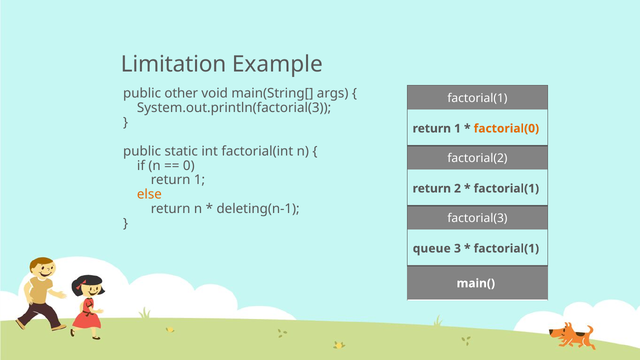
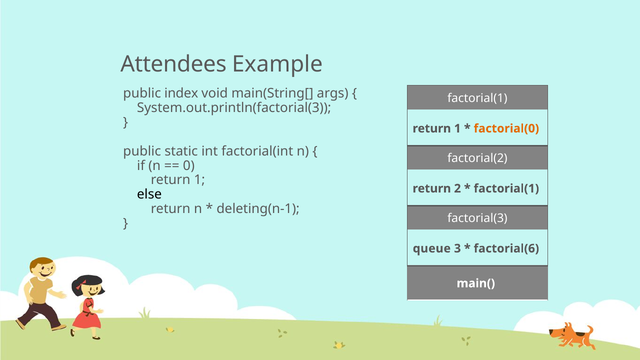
Limitation: Limitation -> Attendees
other: other -> index
else colour: orange -> black
factorial(1 at (506, 249): factorial(1 -> factorial(6
